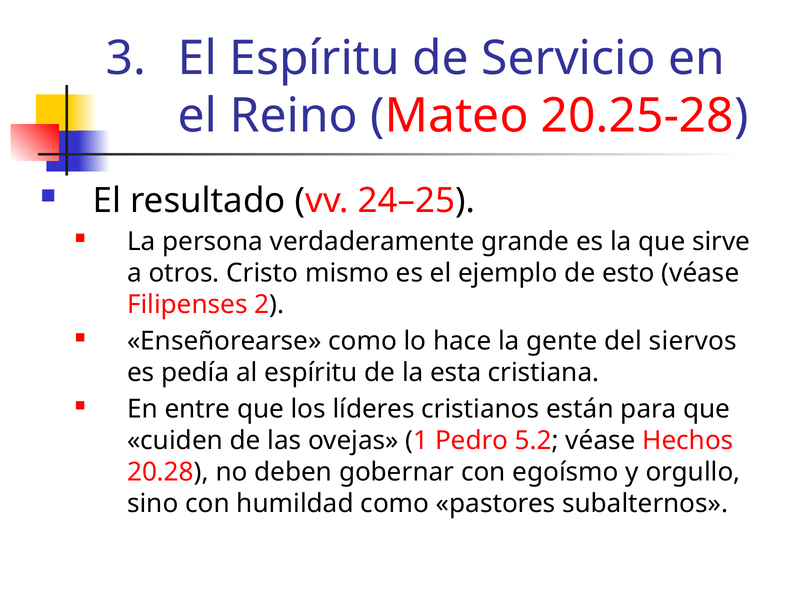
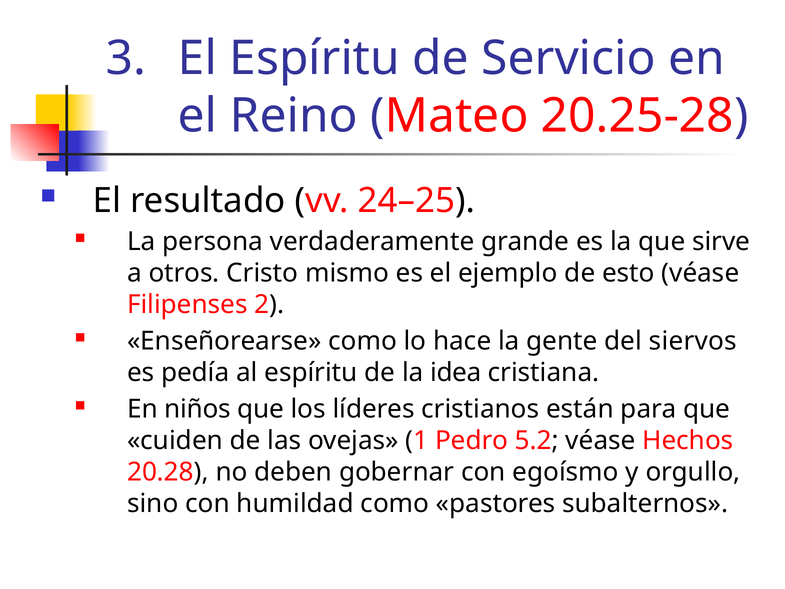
esta: esta -> idea
entre: entre -> niños
